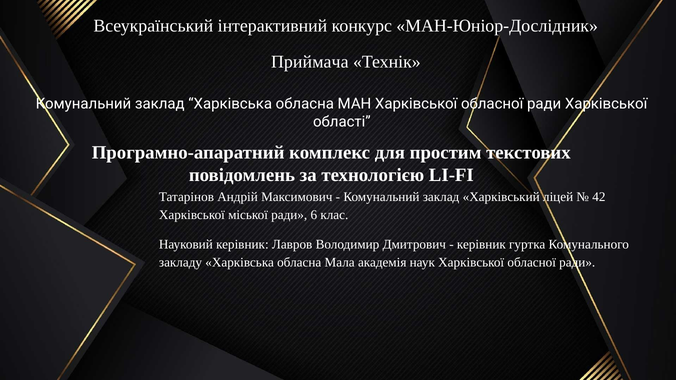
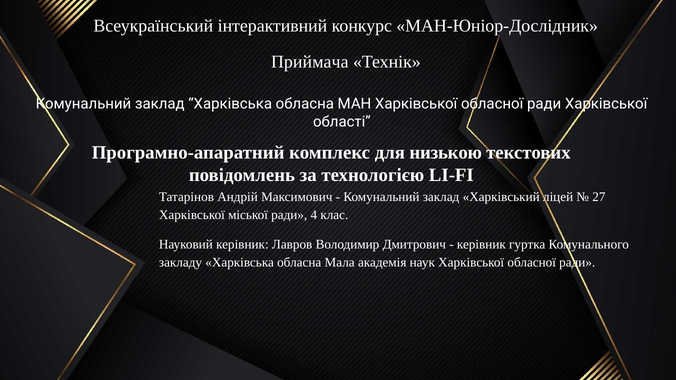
простим: простим -> низькою
42: 42 -> 27
6: 6 -> 4
